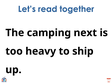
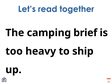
next: next -> brief
